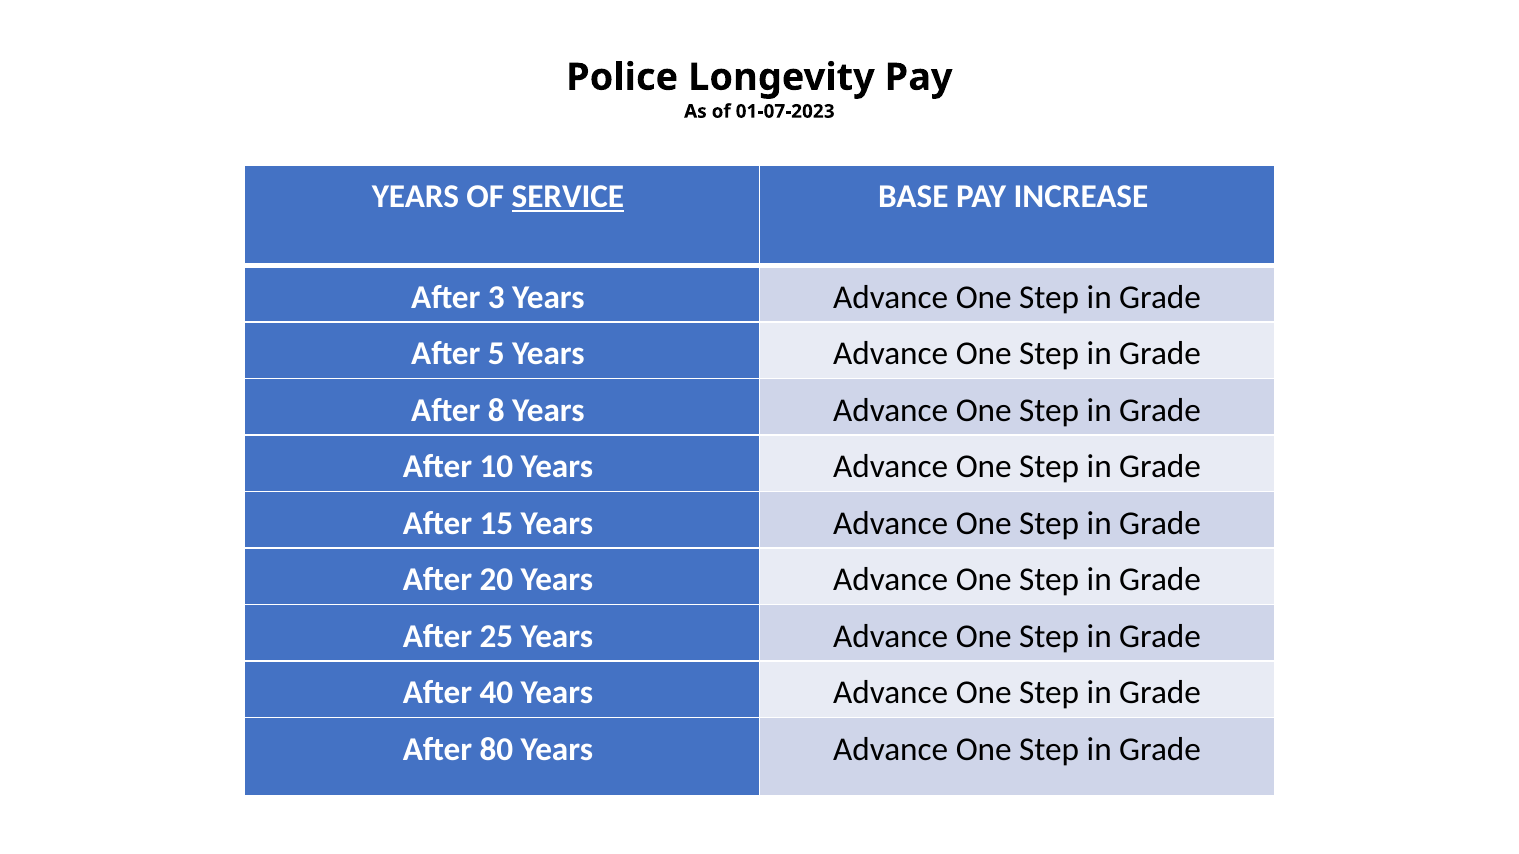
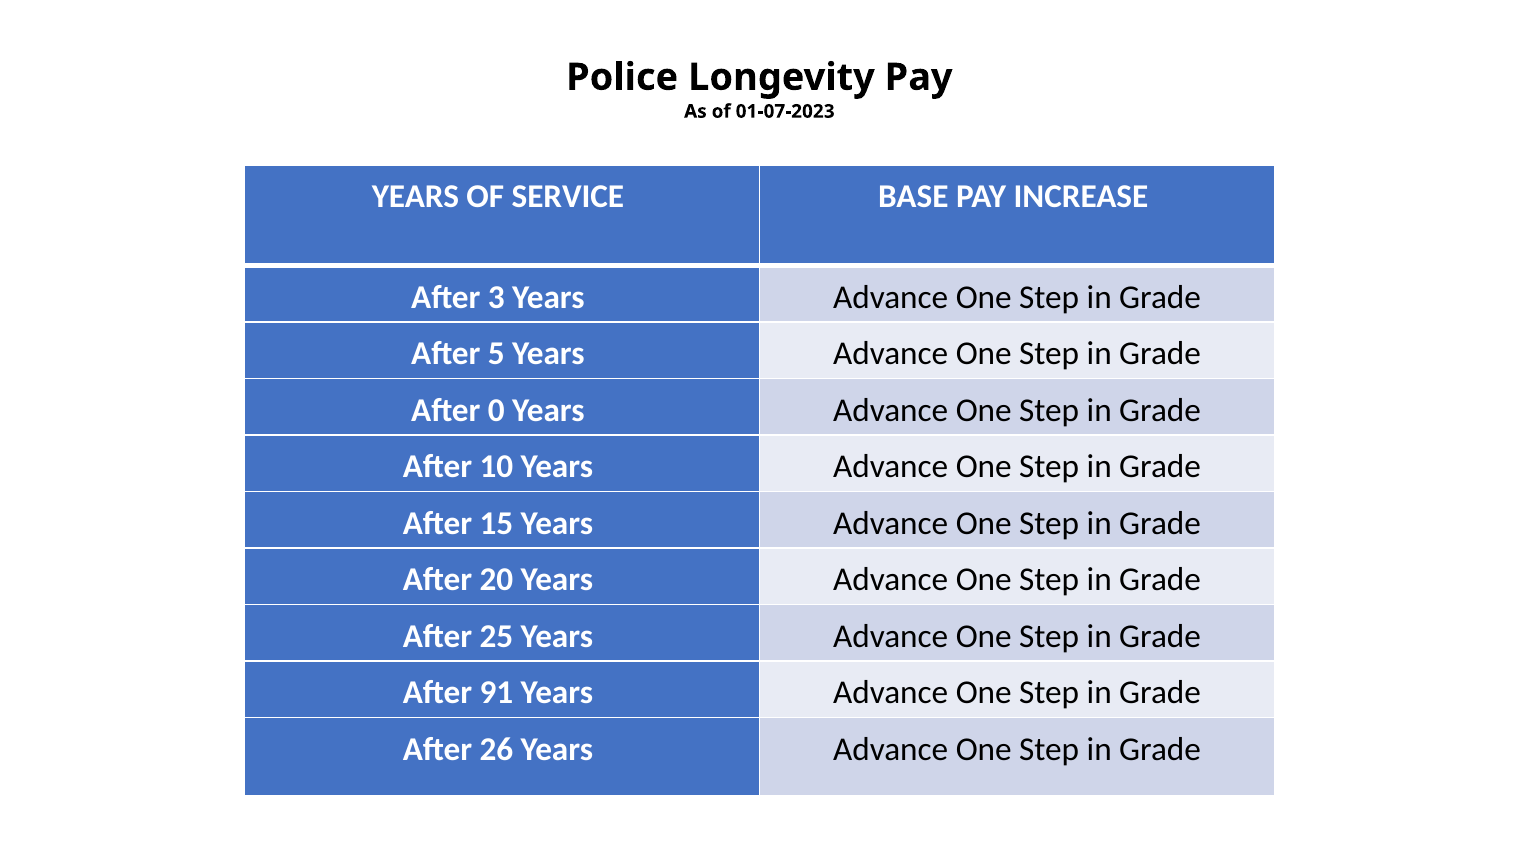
SERVICE underline: present -> none
8: 8 -> 0
40: 40 -> 91
80: 80 -> 26
